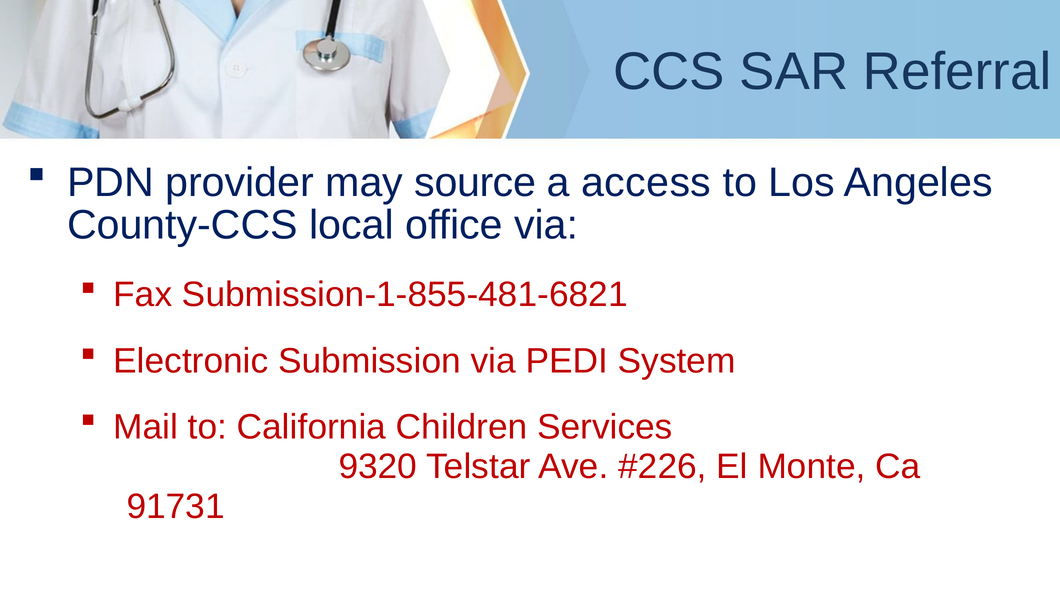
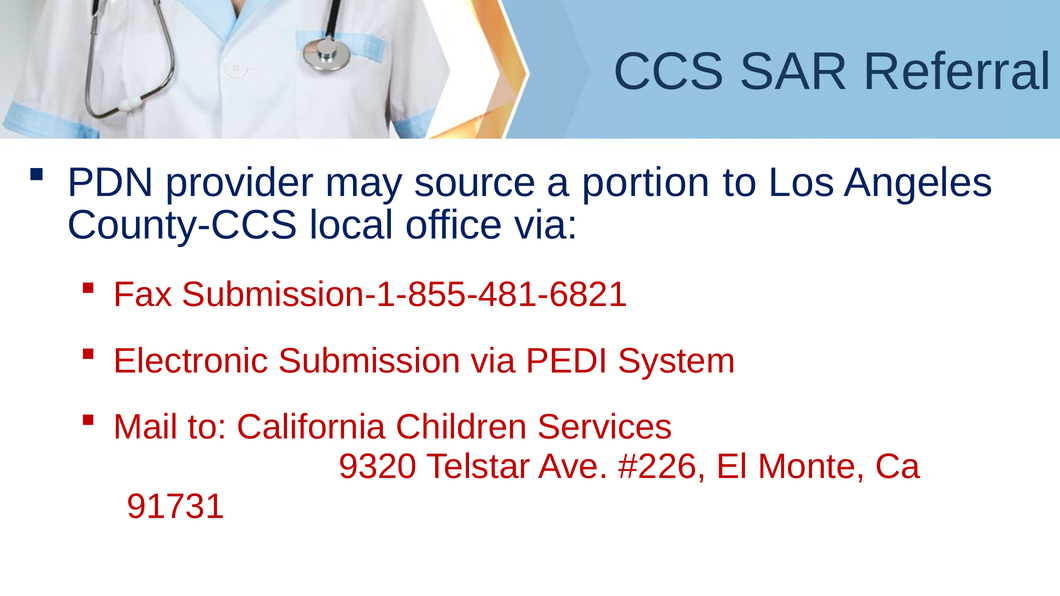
access: access -> portion
